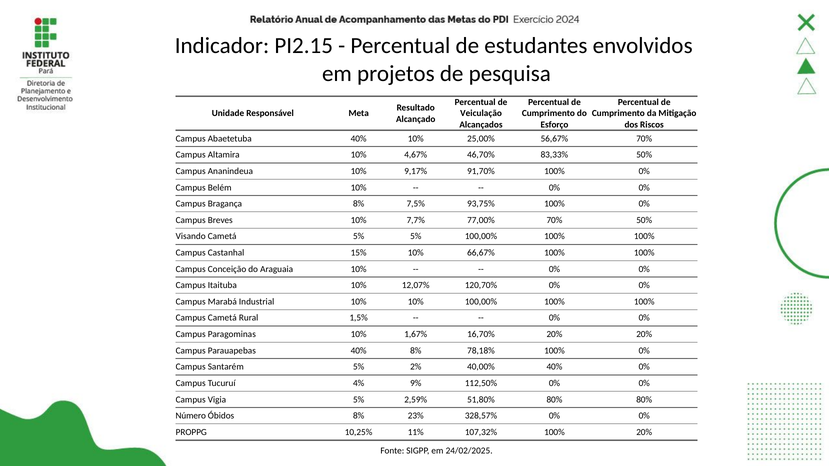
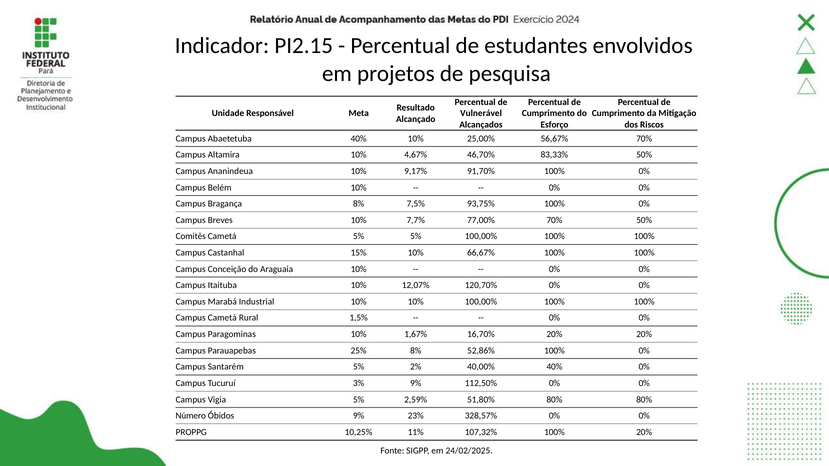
Veiculação: Veiculação -> Vulnerável
Visando: Visando -> Comitês
Parauapebas 40%: 40% -> 25%
78,18%: 78,18% -> 52,86%
4%: 4% -> 3%
Óbidos 8%: 8% -> 9%
